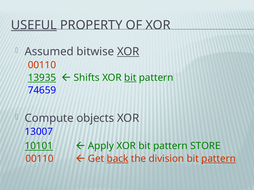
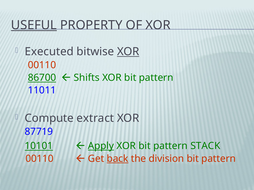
Assumed: Assumed -> Executed
13935: 13935 -> 86700
bit at (130, 78) underline: present -> none
74659: 74659 -> 11011
objects: objects -> extract
13007: 13007 -> 87719
Apply underline: none -> present
STORE: STORE -> STACK
pattern at (219, 159) underline: present -> none
